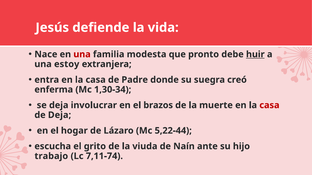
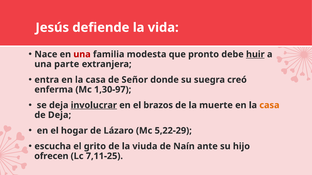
estoy: estoy -> parte
Padre: Padre -> Señor
1,30-34: 1,30-34 -> 1,30-97
involucrar underline: none -> present
casa at (269, 105) colour: red -> orange
5,22-44: 5,22-44 -> 5,22-29
trabajo: trabajo -> ofrecen
7,11-74: 7,11-74 -> 7,11-25
